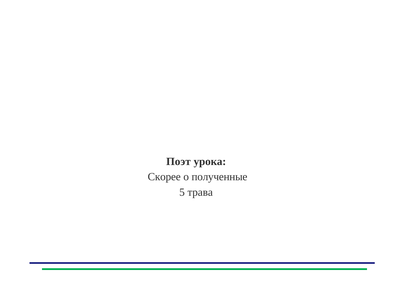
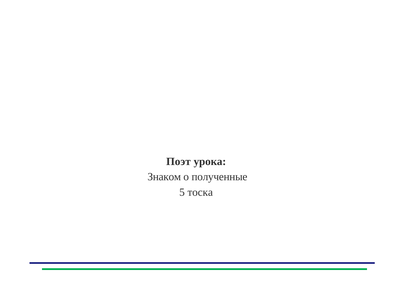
Скорее: Скорее -> Знаком
трава: трава -> тоска
